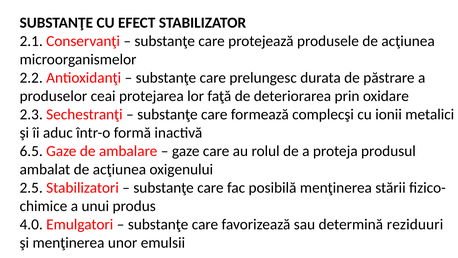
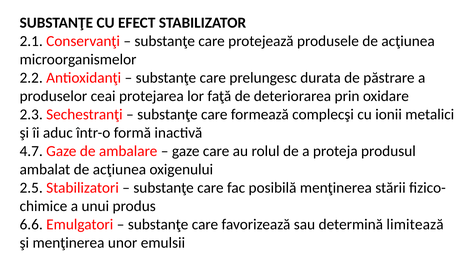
6.5: 6.5 -> 4.7
4.0: 4.0 -> 6.6
reziduuri: reziduuri -> limitează
